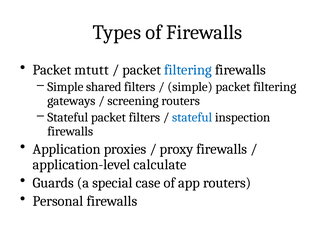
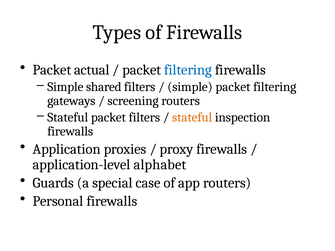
mtutt: mtutt -> actual
stateful at (192, 117) colour: blue -> orange
calculate: calculate -> alphabet
